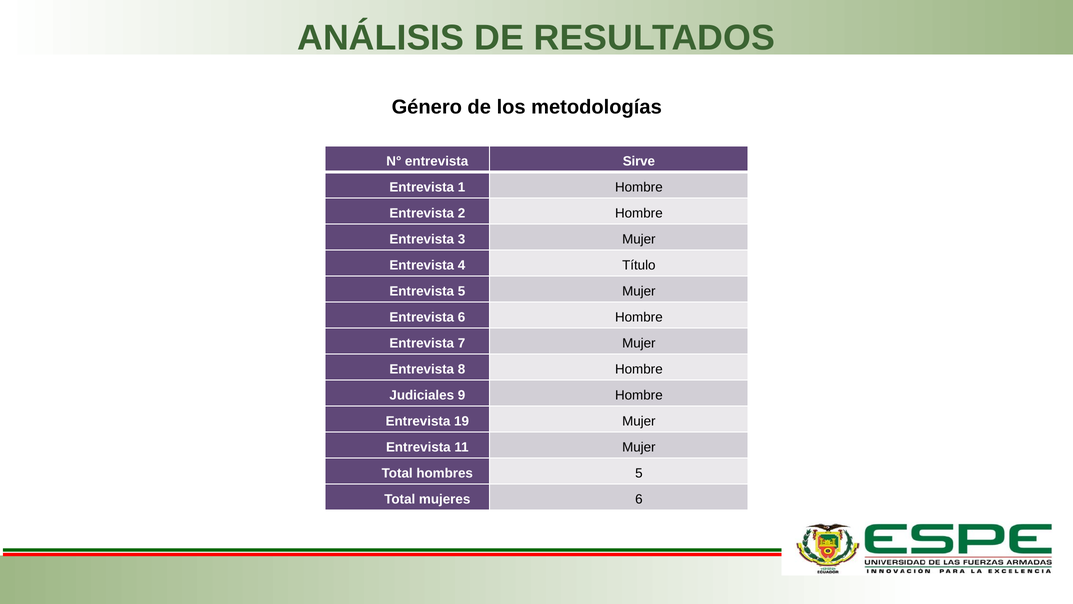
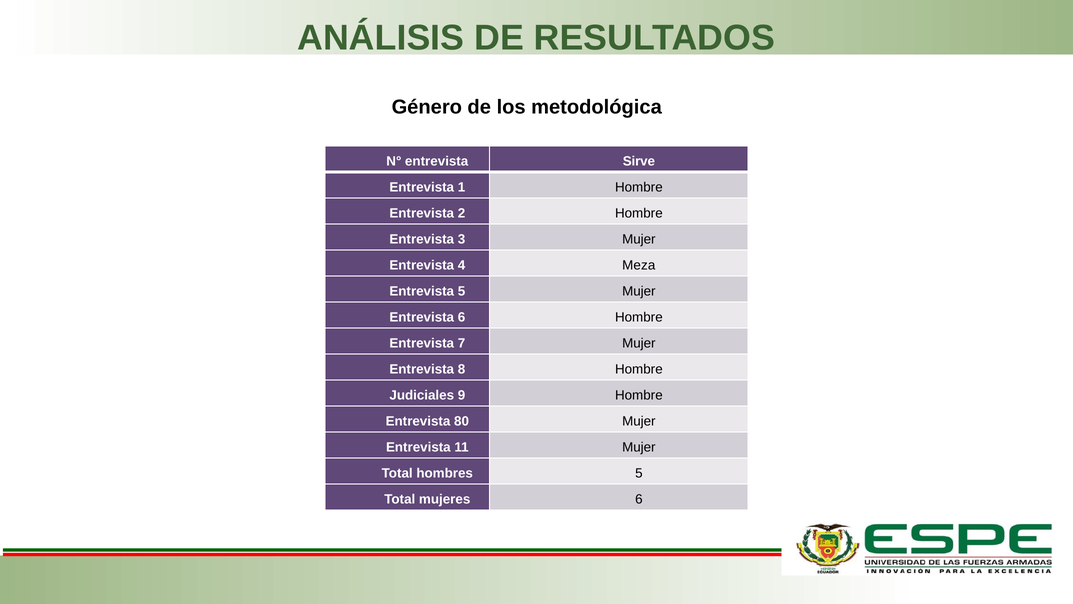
metodologías: metodologías -> metodológica
Título: Título -> Meza
19: 19 -> 80
